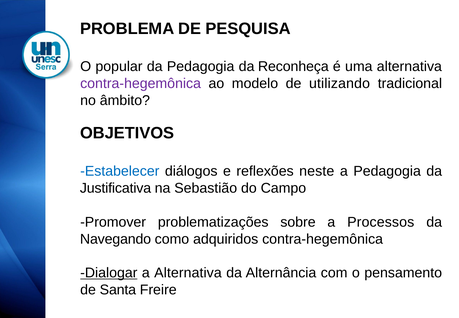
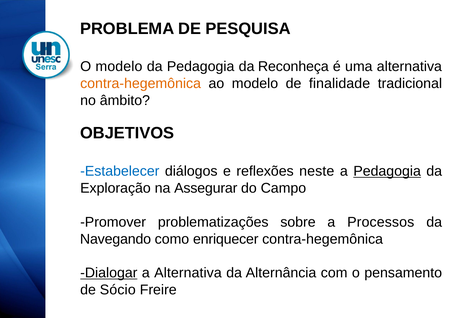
O popular: popular -> modelo
contra-hegemônica at (141, 83) colour: purple -> orange
utilizando: utilizando -> finalidade
Pedagogia at (387, 171) underline: none -> present
Justificativa: Justificativa -> Exploração
Sebastião: Sebastião -> Assegurar
adquiridos: adquiridos -> enriquecer
Santa: Santa -> Sócio
